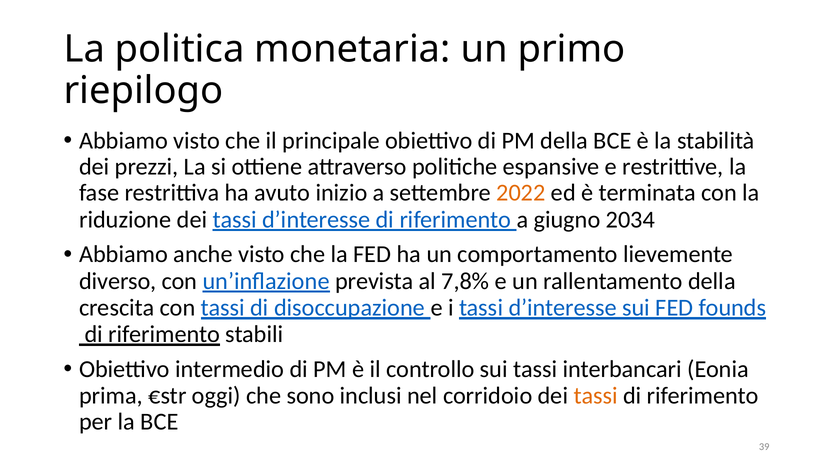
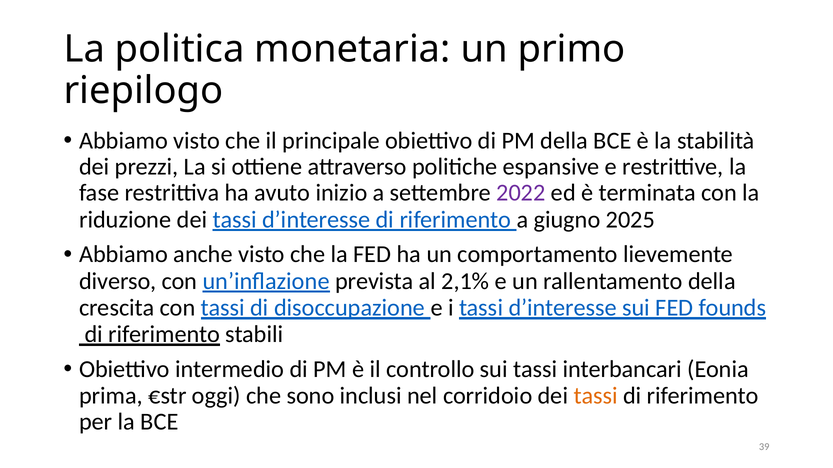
2022 colour: orange -> purple
2034: 2034 -> 2025
7,8%: 7,8% -> 2,1%
